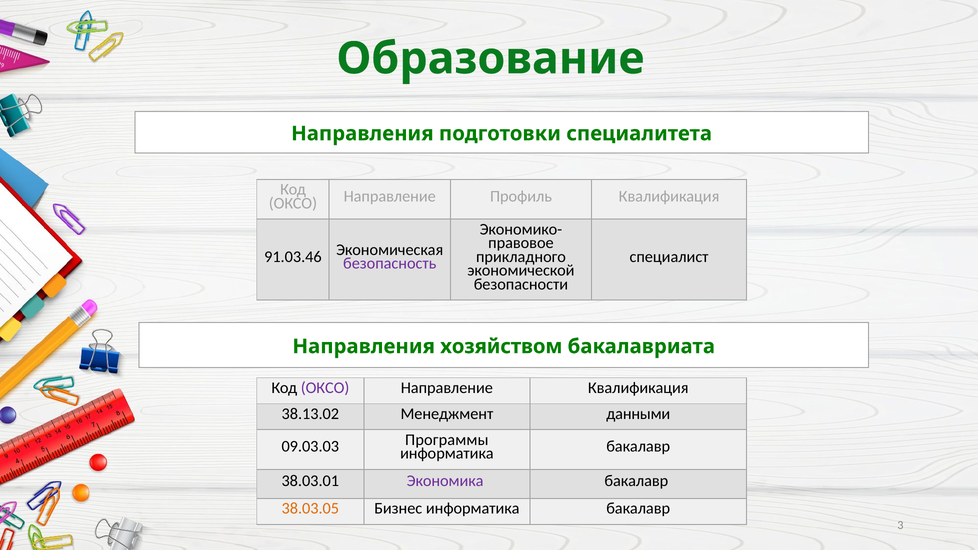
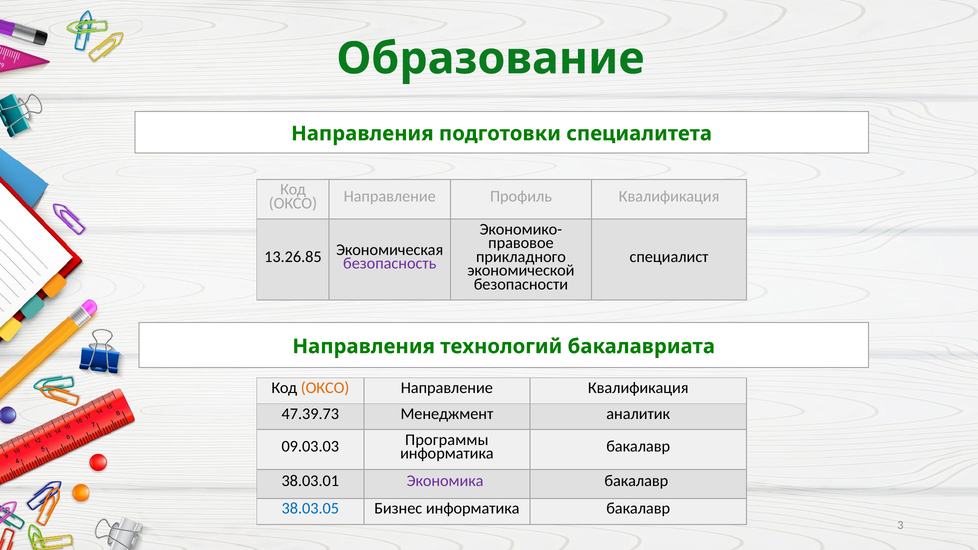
91.03.46: 91.03.46 -> 13.26.85
хозяйством: хозяйством -> технологий
ОКСО at (325, 388) colour: purple -> orange
38.13.02: 38.13.02 -> 47.39.73
данными: данными -> аналитик
38.03.05 colour: orange -> blue
